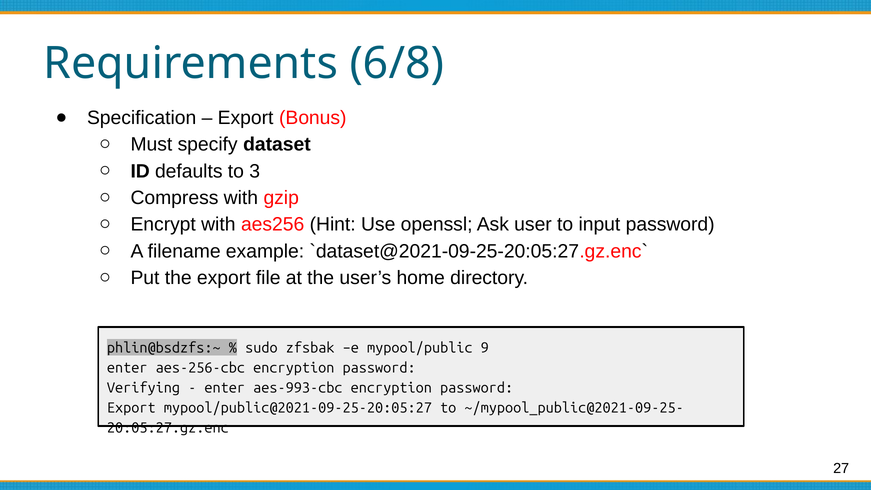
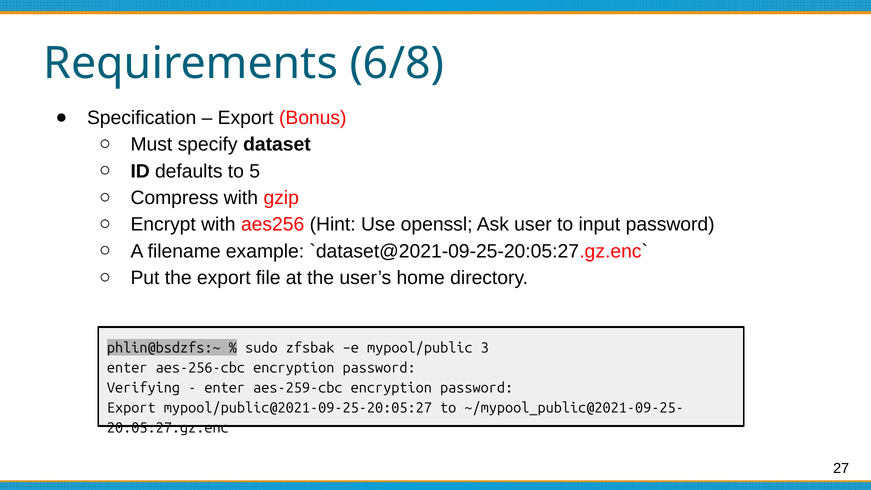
3: 3 -> 5
9: 9 -> 3
aes-993-cbc: aes-993-cbc -> aes-259-cbc
